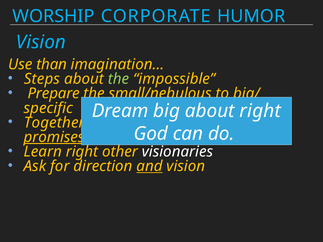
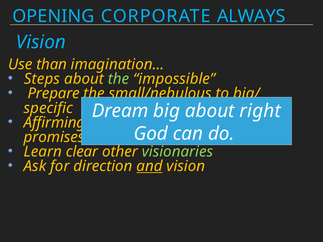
WORSHIP: WORSHIP -> OPENING
HUMOR: HUMOR -> ALWAYS
Together: Together -> Affirming
promises underline: present -> none
Learn right: right -> clear
visionaries colour: white -> light green
